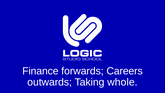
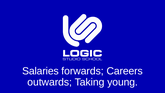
Finance: Finance -> Salaries
whole: whole -> young
